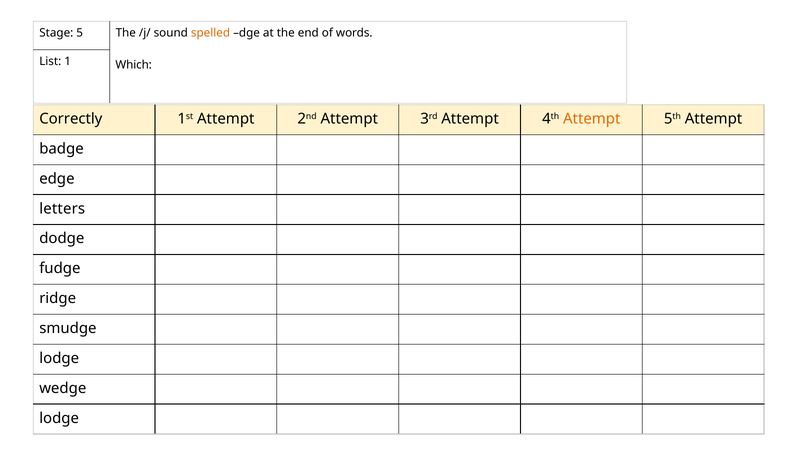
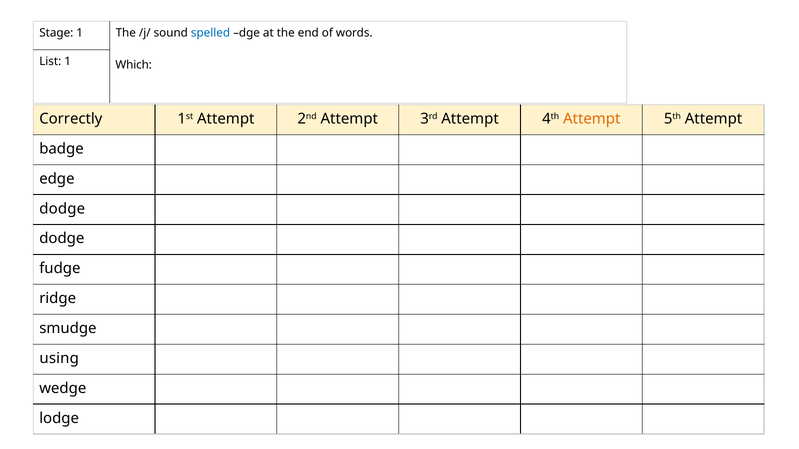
Stage 5: 5 -> 1
spelled colour: orange -> blue
letters at (62, 209): letters -> dodge
lodge at (59, 359): lodge -> using
